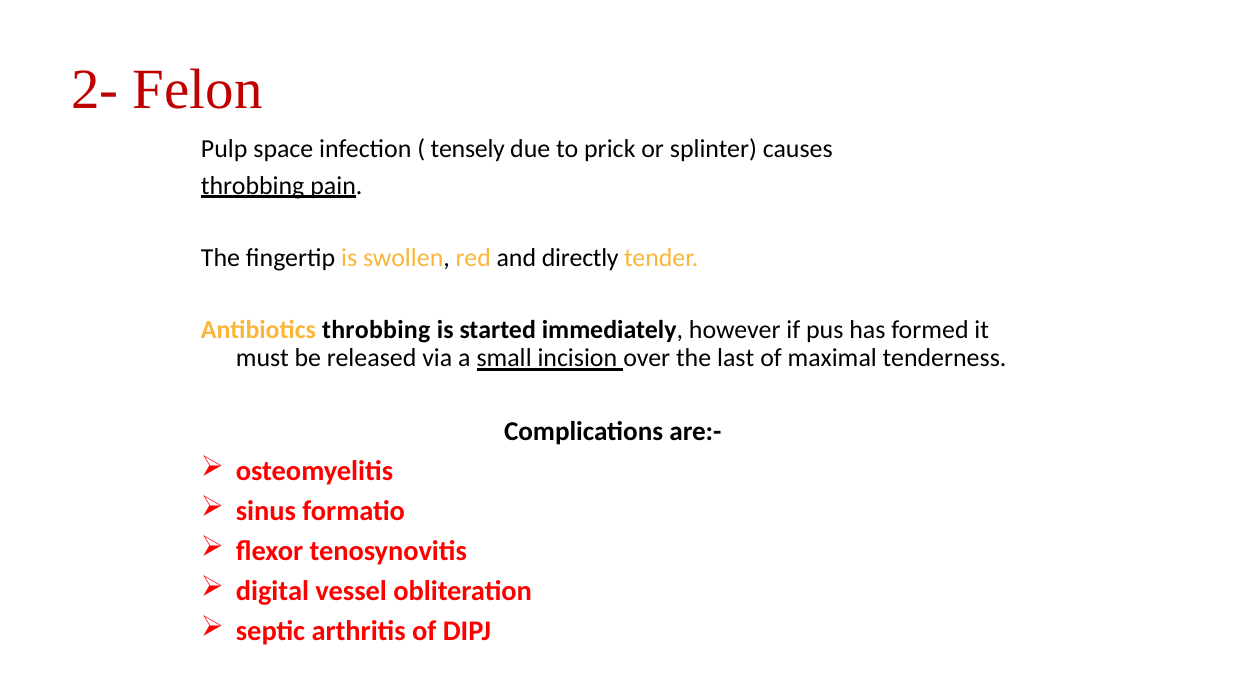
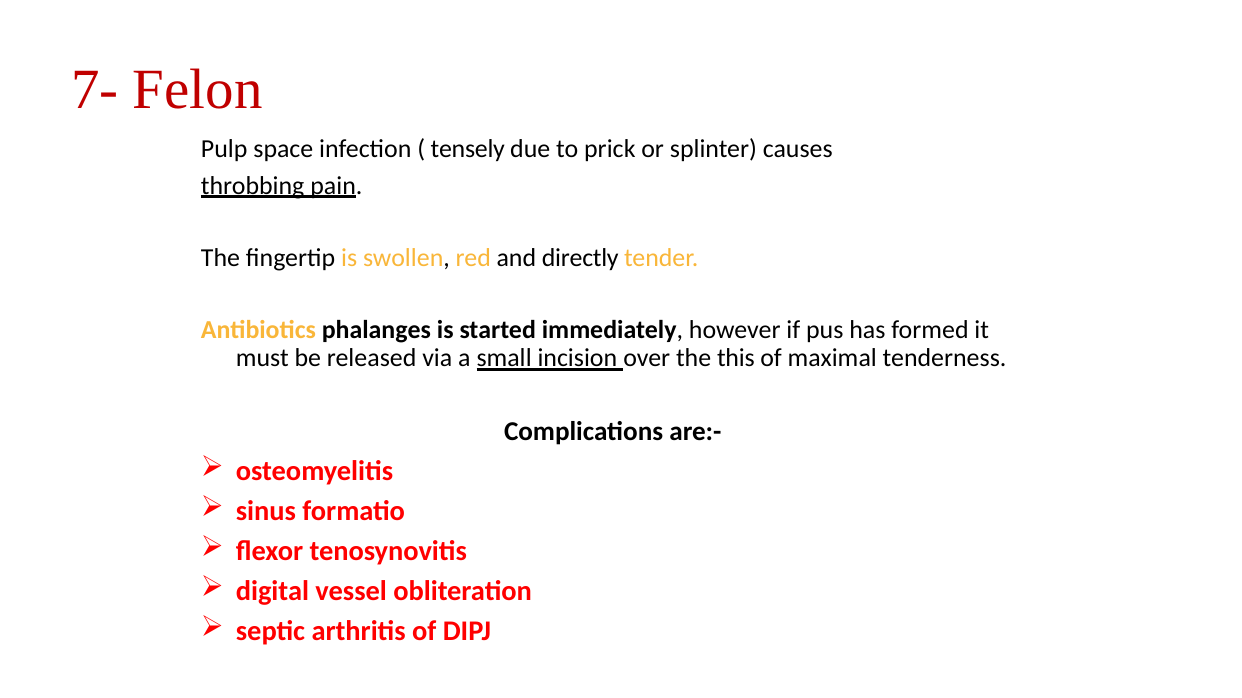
2-: 2- -> 7-
Antibiotics throbbing: throbbing -> phalanges
last: last -> this
